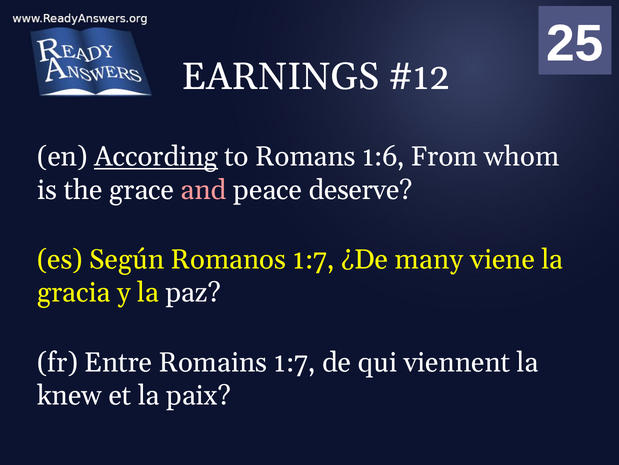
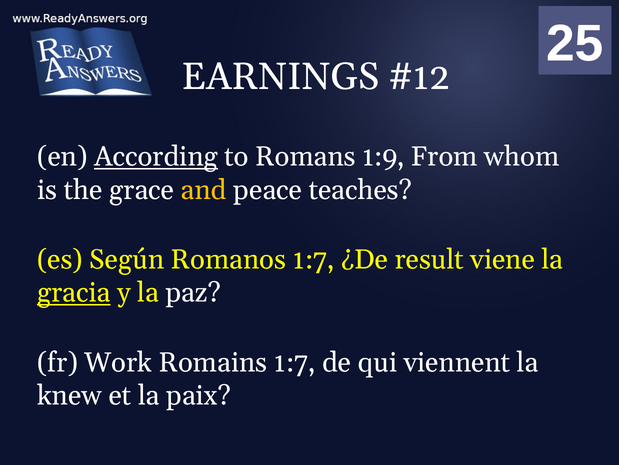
1:6: 1:6 -> 1:9
and colour: pink -> yellow
deserve: deserve -> teaches
many: many -> result
gracia underline: none -> present
Entre: Entre -> Work
